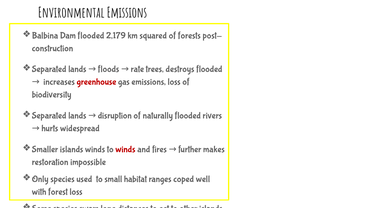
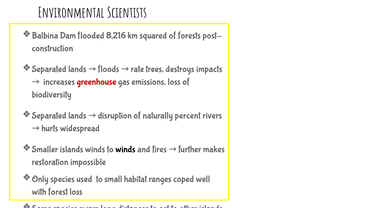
Environmental Emissions: Emissions -> Scientists
2,179: 2,179 -> 8,216
destroys flooded: flooded -> impacts
naturally flooded: flooded -> percent
winds at (125, 150) colour: red -> black
